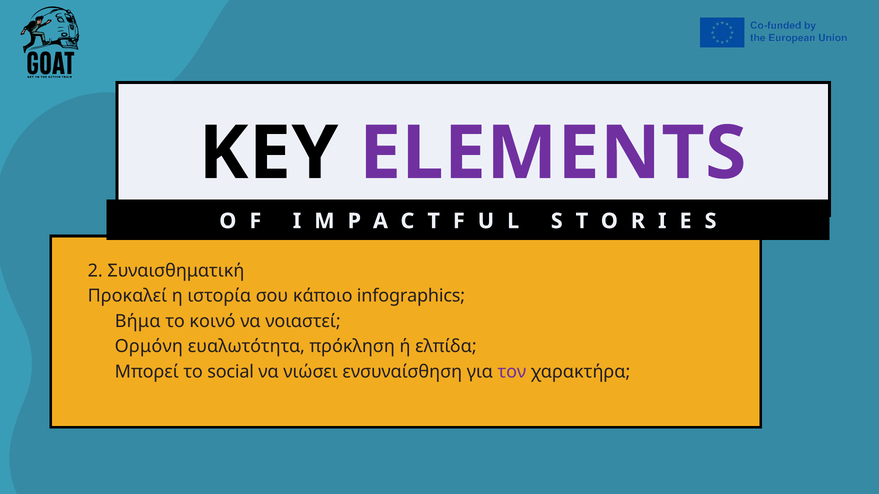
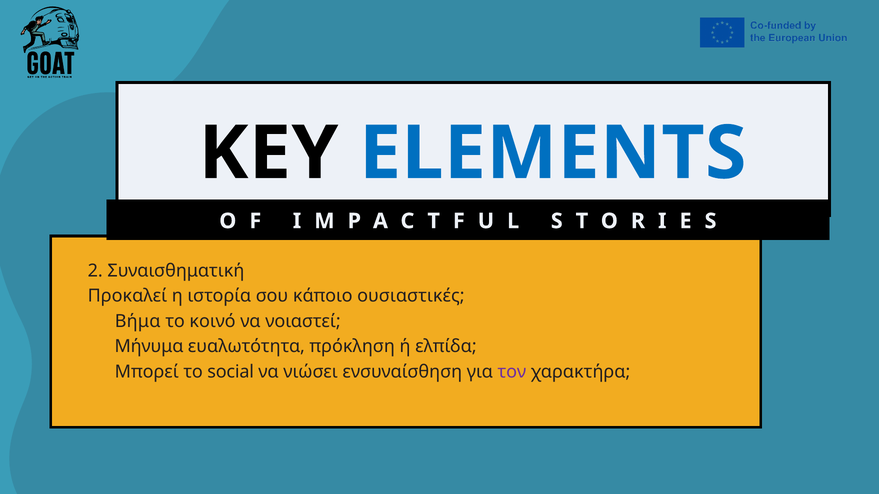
ELEMENTS colour: purple -> blue
infographics: infographics -> ουσιαστικές
Ορμόνη: Ορμόνη -> Μήνυμα
